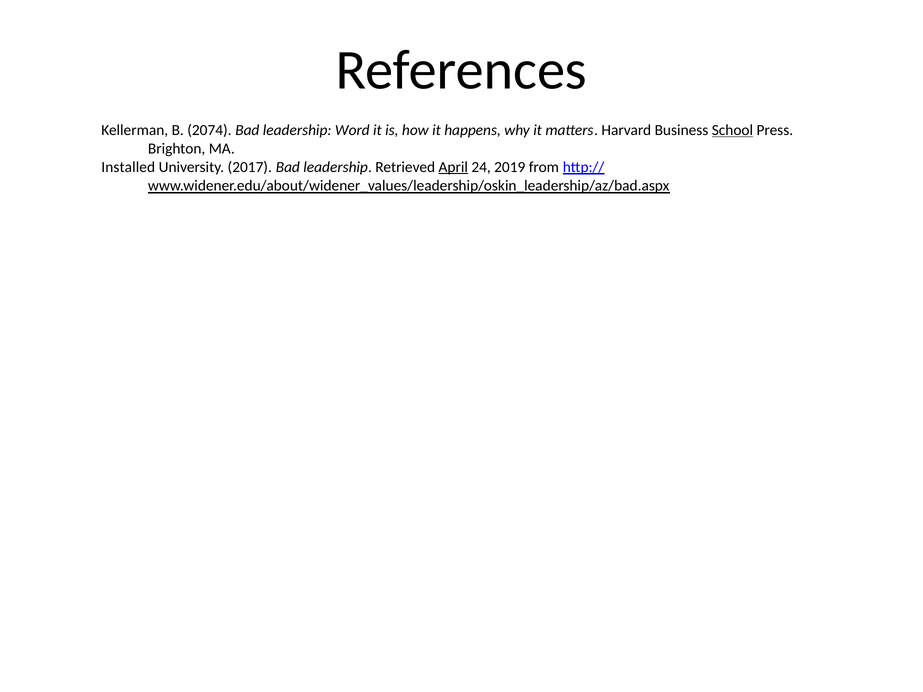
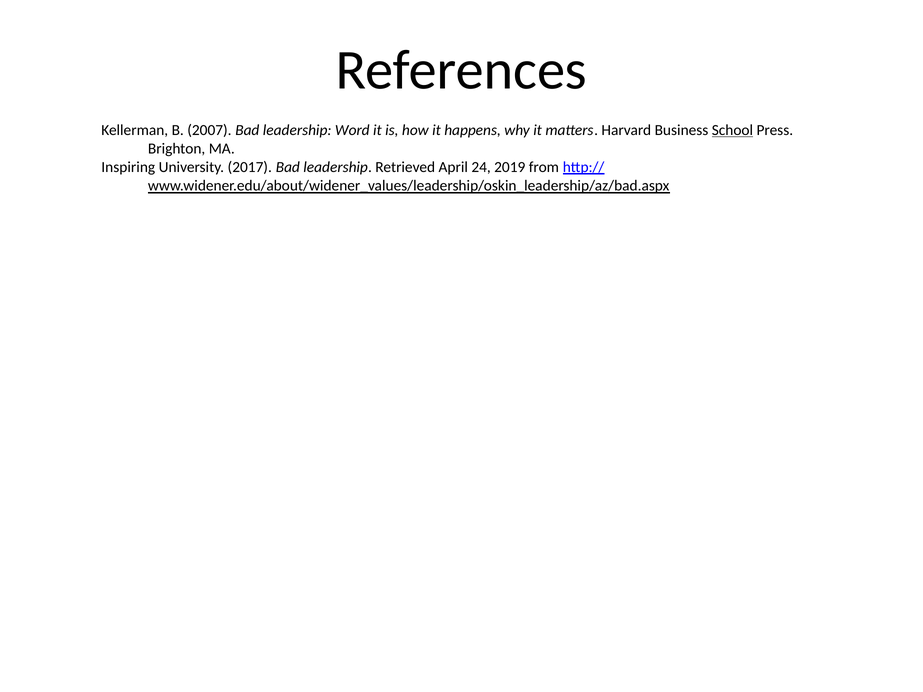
2074: 2074 -> 2007
Installed: Installed -> Inspiring
April underline: present -> none
